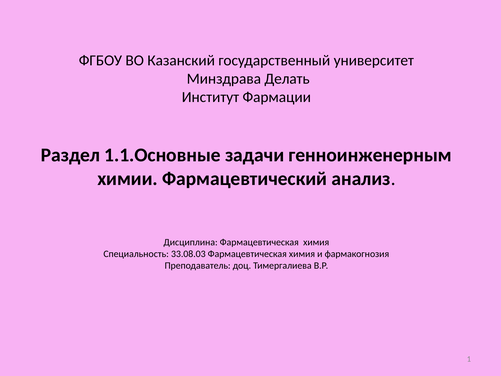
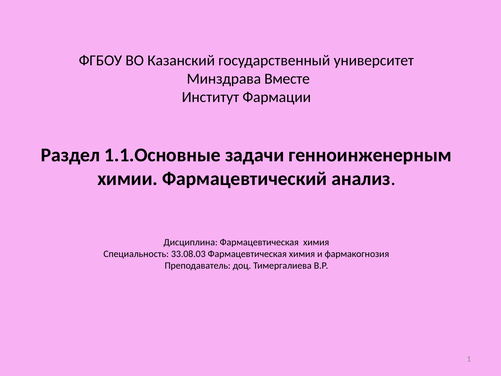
Делать: Делать -> Вместе
